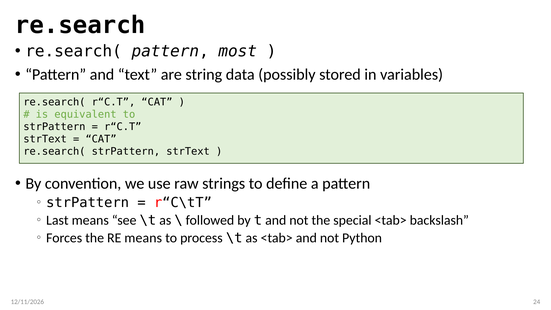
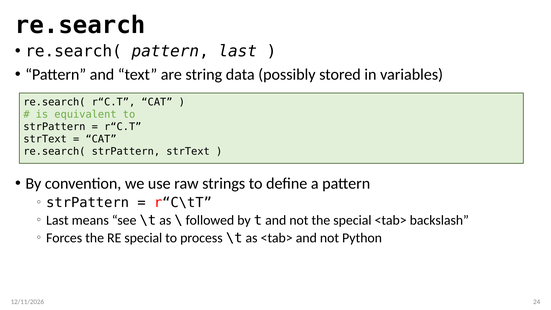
pattern most: most -> last
RE means: means -> special
